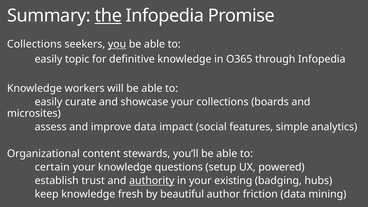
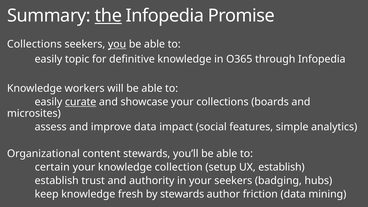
curate underline: none -> present
questions: questions -> collection
UX powered: powered -> establish
authority underline: present -> none
your existing: existing -> seekers
by beautiful: beautiful -> stewards
